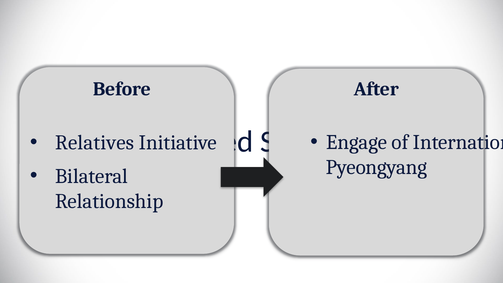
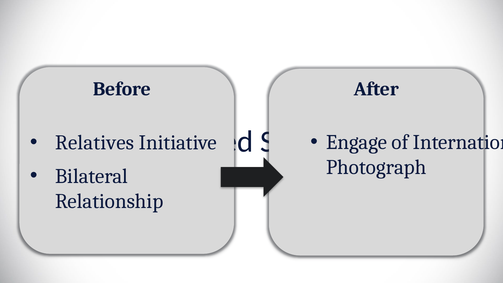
Pyeongyang: Pyeongyang -> Photograph
